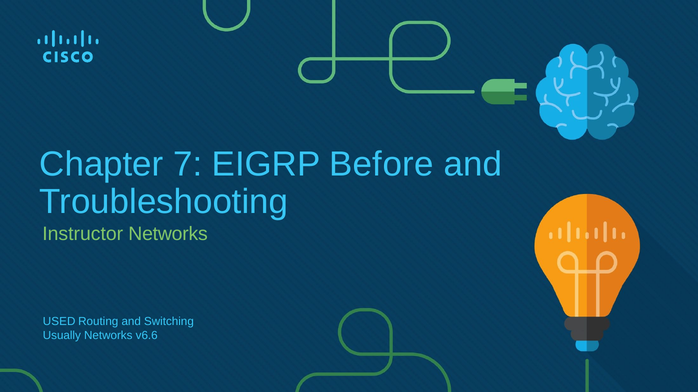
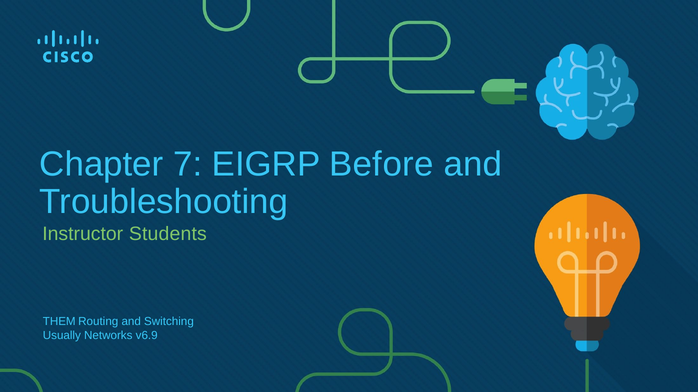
Instructor Networks: Networks -> Students
USED: USED -> THEM
v6.6: v6.6 -> v6.9
